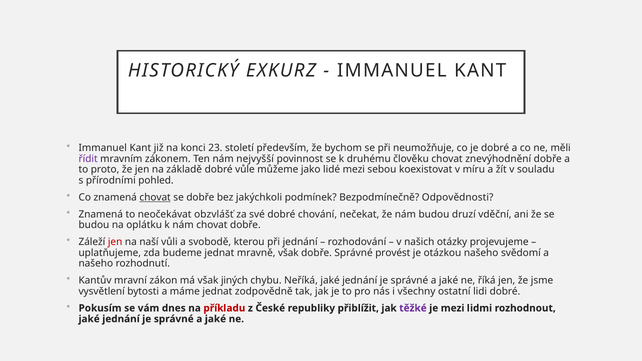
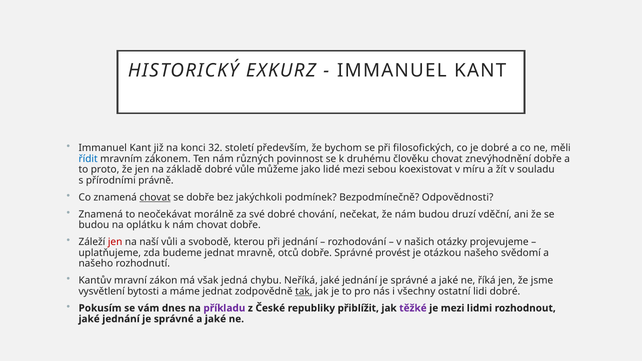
23: 23 -> 32
neumožňuje: neumožňuje -> filosofických
řídit colour: purple -> blue
nejvyšší: nejvyšší -> různých
pohled: pohled -> právně
obzvlášť: obzvlášť -> morálně
mravně však: však -> otců
jiných: jiných -> jedná
tak underline: none -> present
příkladu colour: red -> purple
